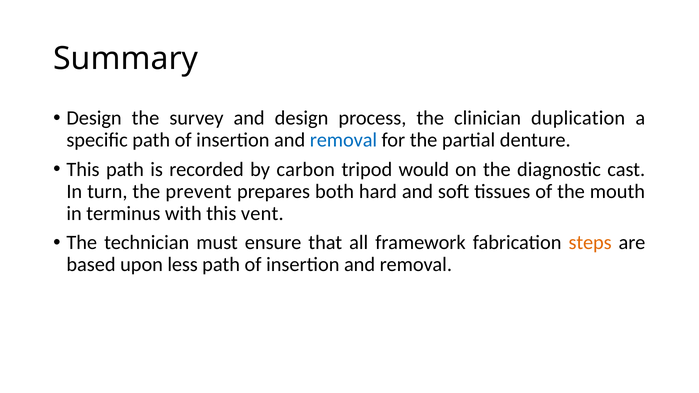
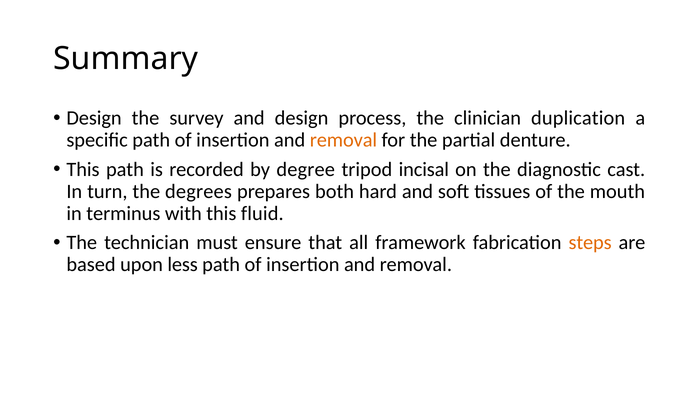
removal at (343, 140) colour: blue -> orange
carbon: carbon -> degree
would: would -> incisal
prevent: prevent -> degrees
vent: vent -> fluid
